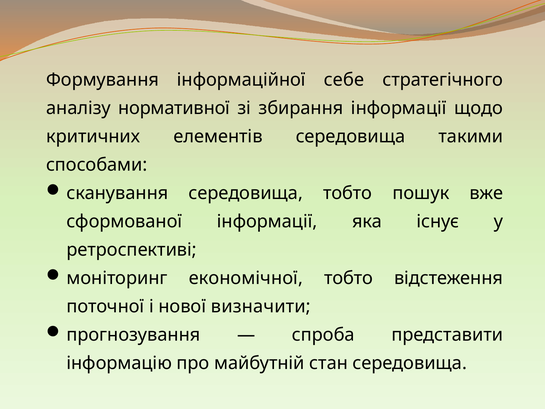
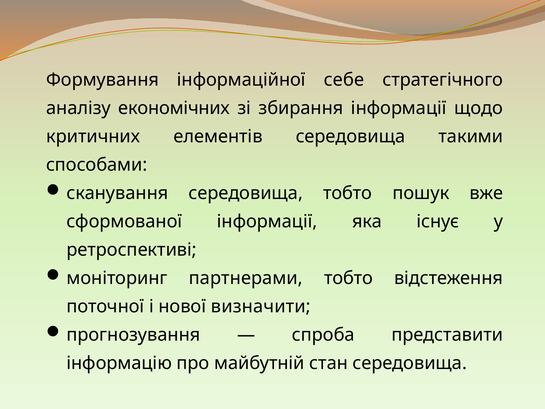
нормативної: нормативної -> економічних
економічної: економічної -> партнерами
